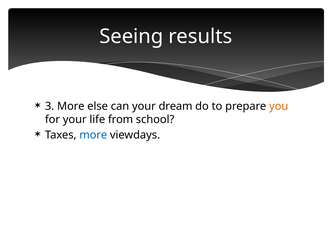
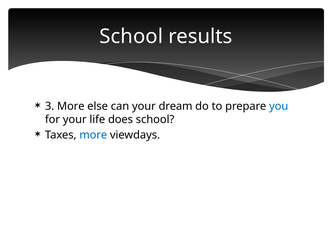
Seeing at (131, 36): Seeing -> School
you colour: orange -> blue
from: from -> does
